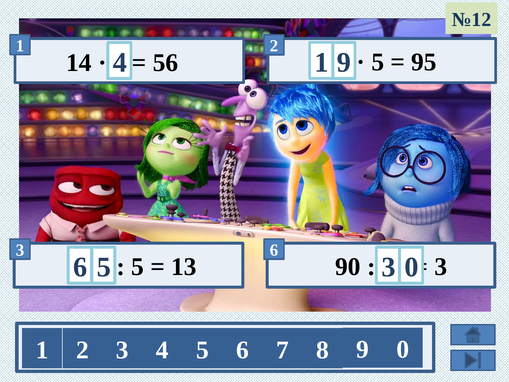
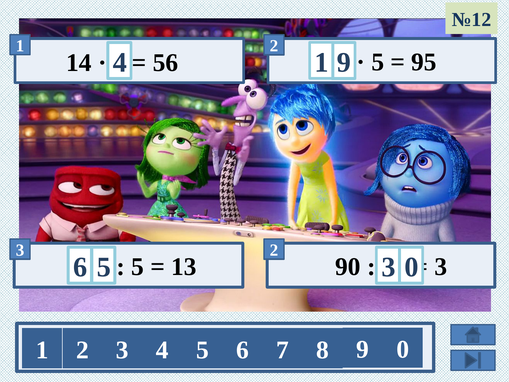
3 6: 6 -> 2
